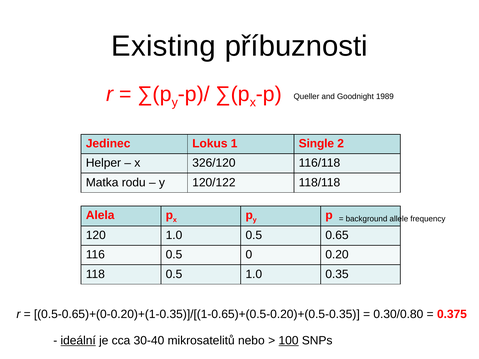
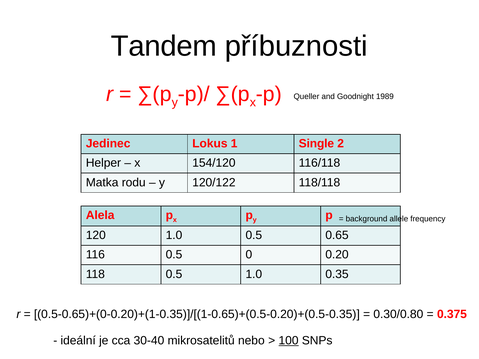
Existing: Existing -> Tandem
326/120: 326/120 -> 154/120
ideální underline: present -> none
